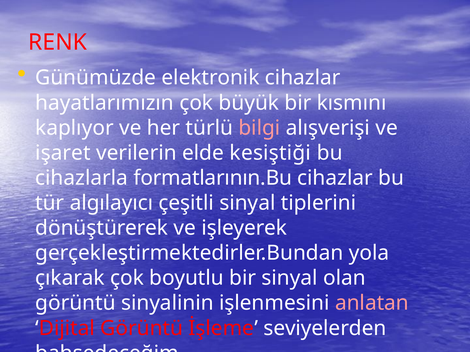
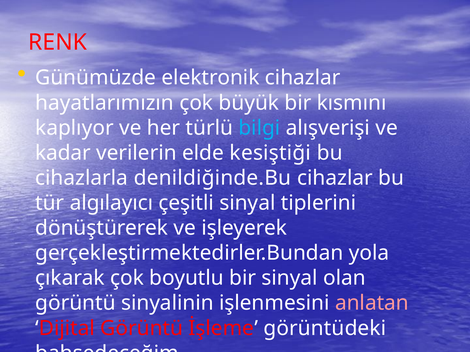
bilgi colour: pink -> light blue
işaret: işaret -> kadar
formatlarının.Bu: formatlarının.Bu -> denildiğinde.Bu
seviyelerden: seviyelerden -> görüntüdeki
